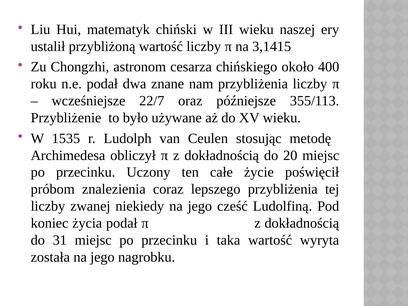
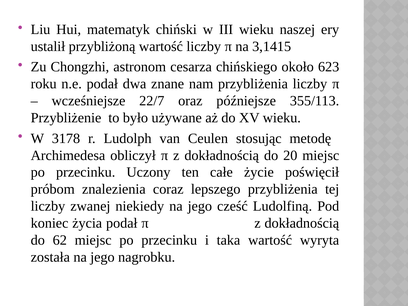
400: 400 -> 623
1535: 1535 -> 3178
31: 31 -> 62
